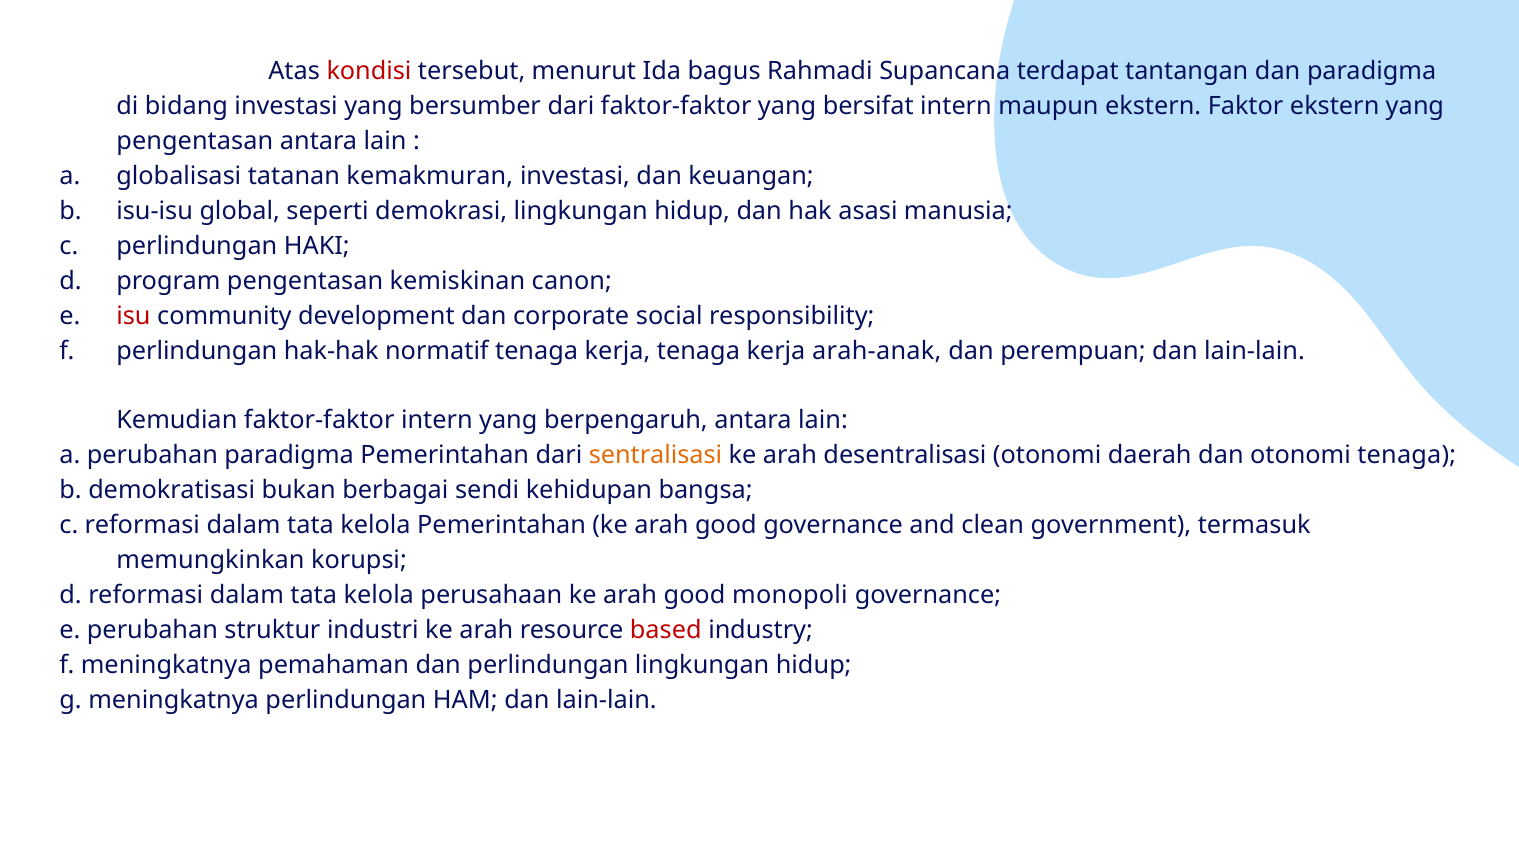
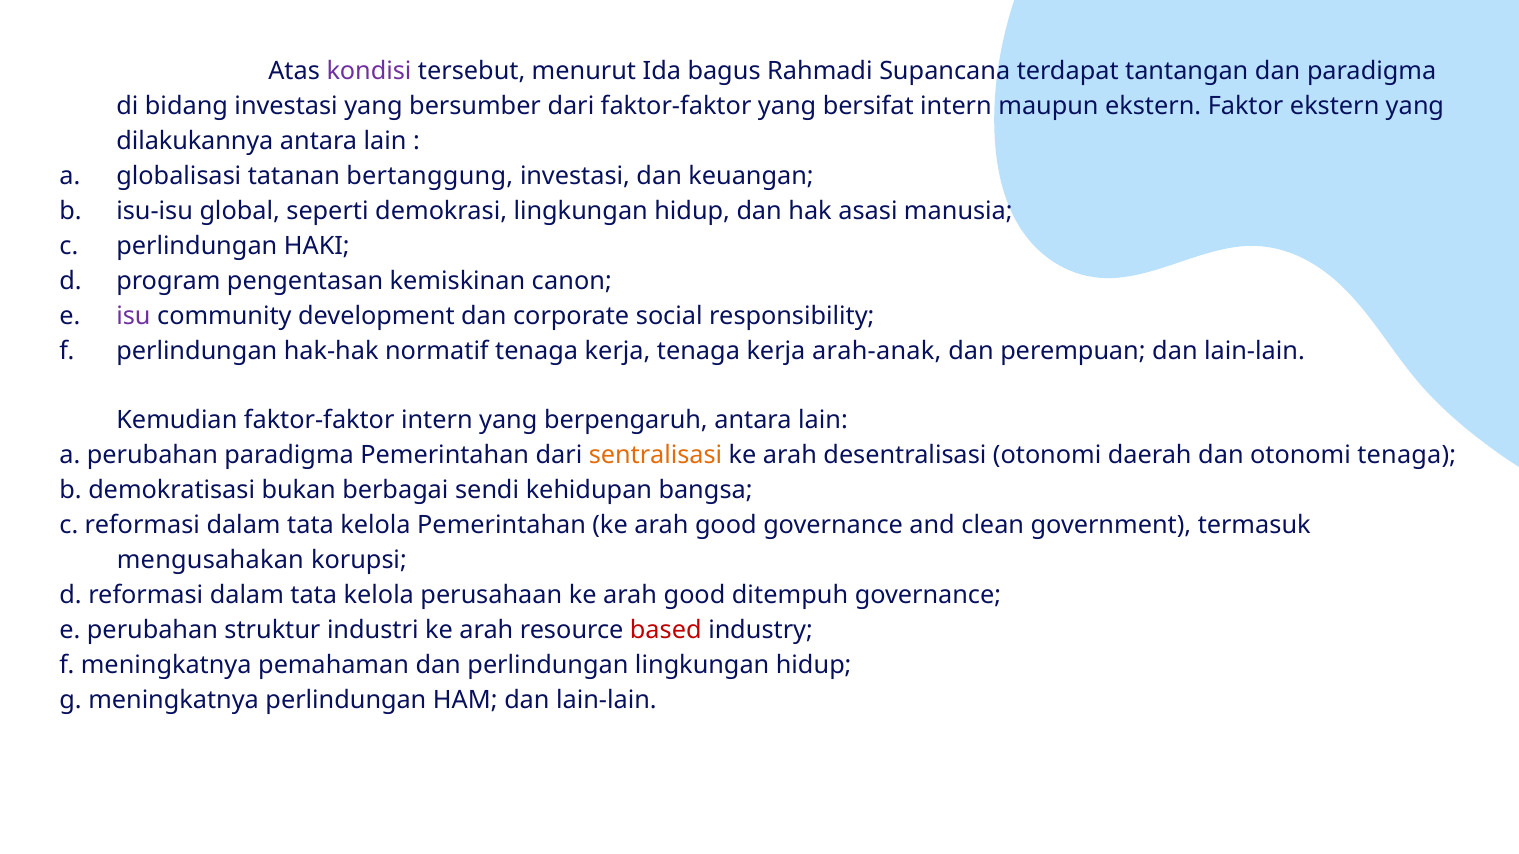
kondisi colour: red -> purple
pengentasan at (195, 141): pengentasan -> dilakukannya
kemakmuran: kemakmuran -> bertanggung
isu colour: red -> purple
memungkinkan: memungkinkan -> mengusahakan
monopoli: monopoli -> ditempuh
